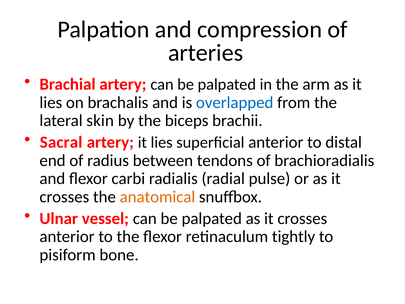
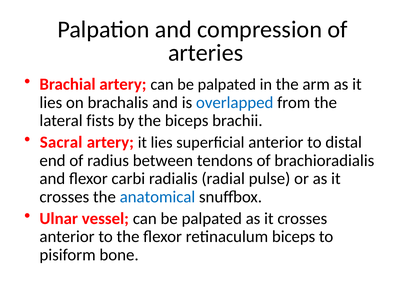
skin: skin -> fists
anatomical colour: orange -> blue
retinaculum tightly: tightly -> biceps
